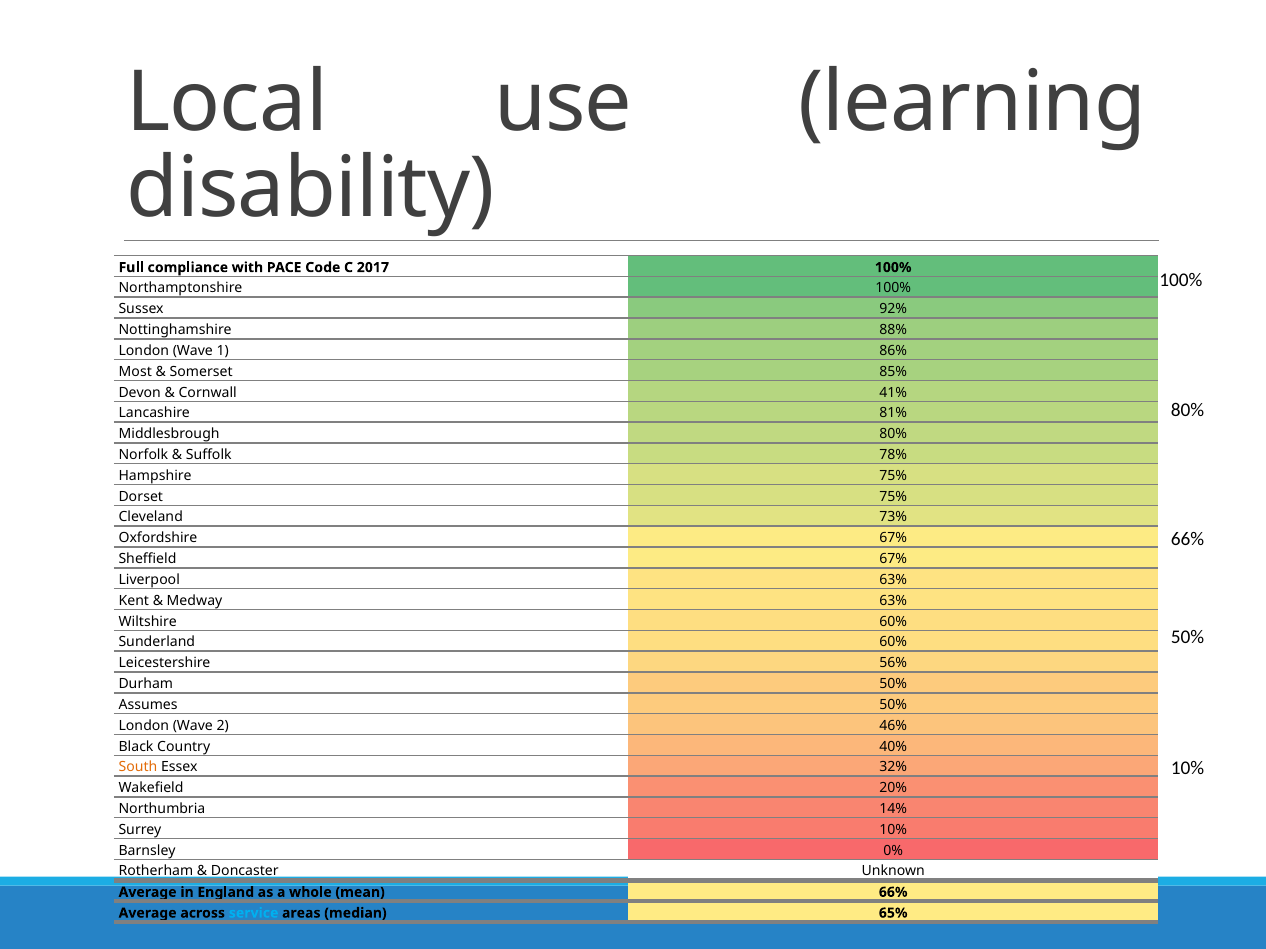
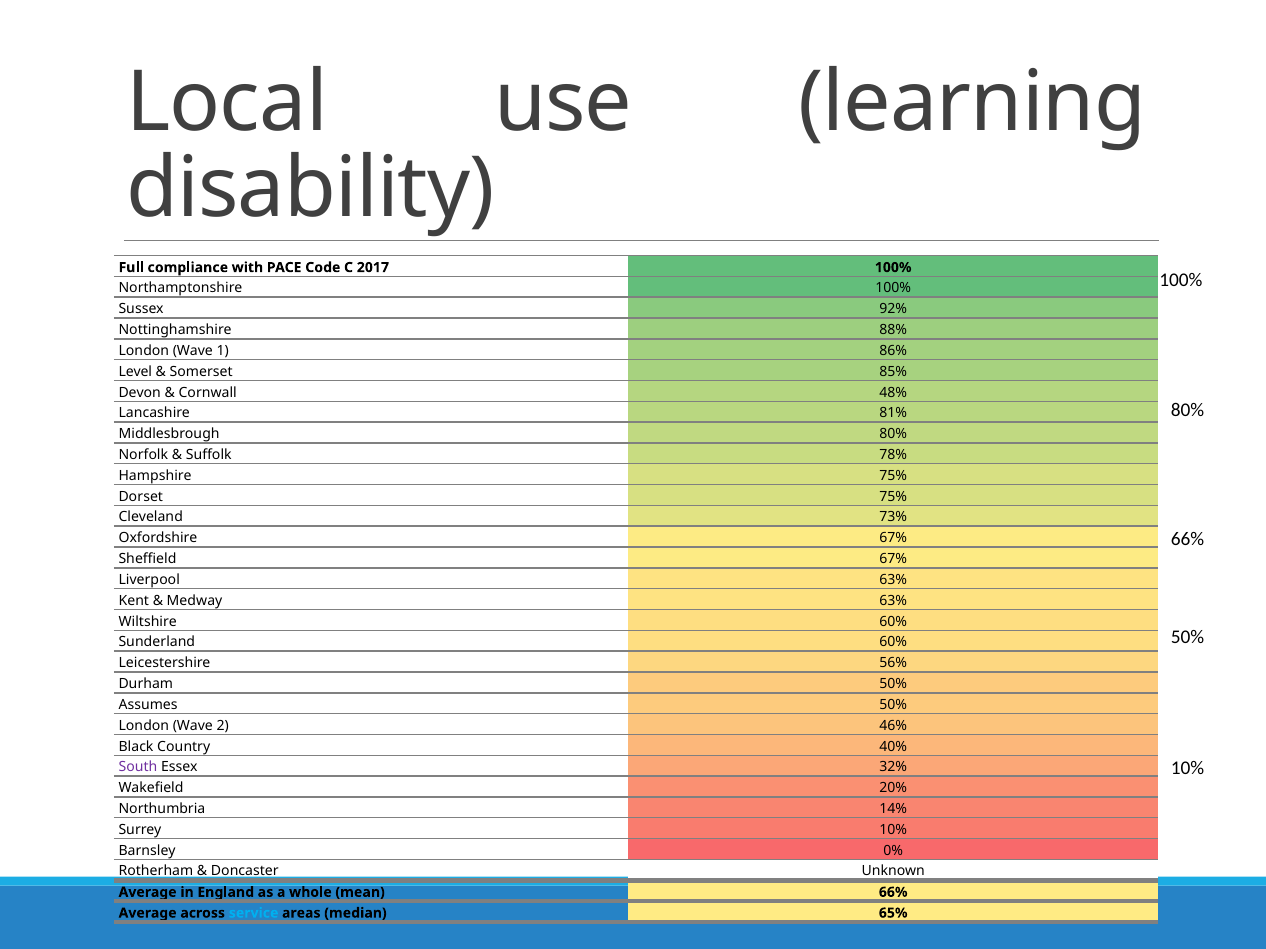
Most: Most -> Level
41%: 41% -> 48%
South colour: orange -> purple
